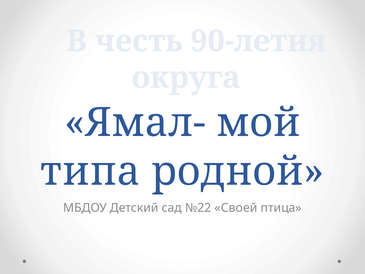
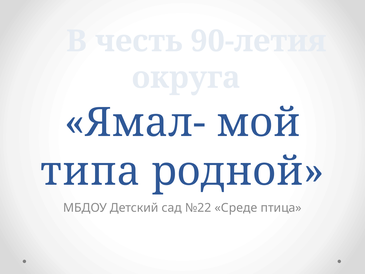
Своей: Своей -> Среде
